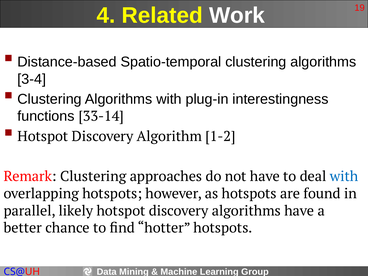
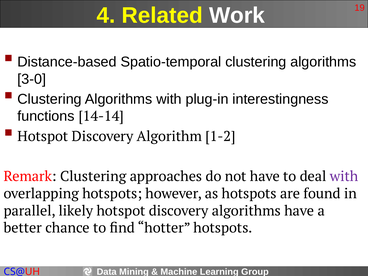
3-4: 3-4 -> 3-0
33-14: 33-14 -> 14-14
with at (344, 176) colour: blue -> purple
